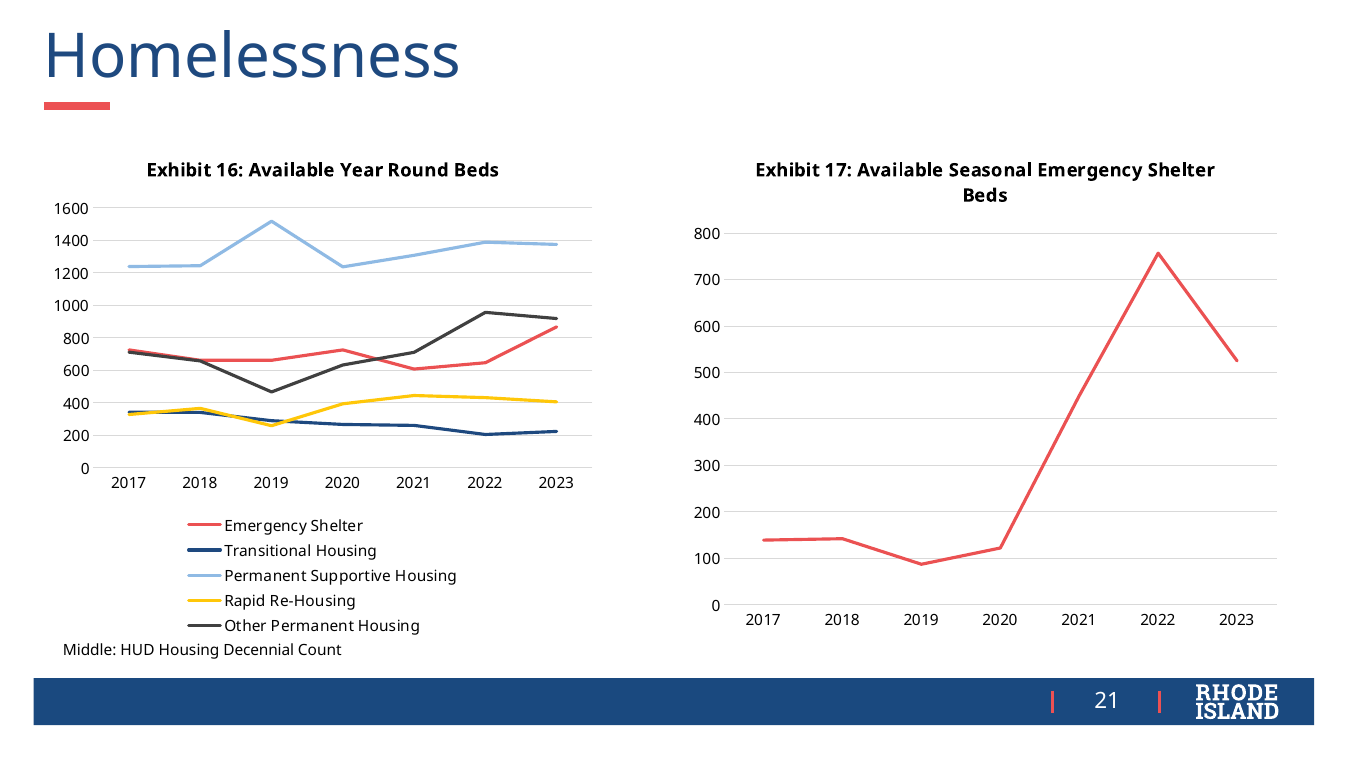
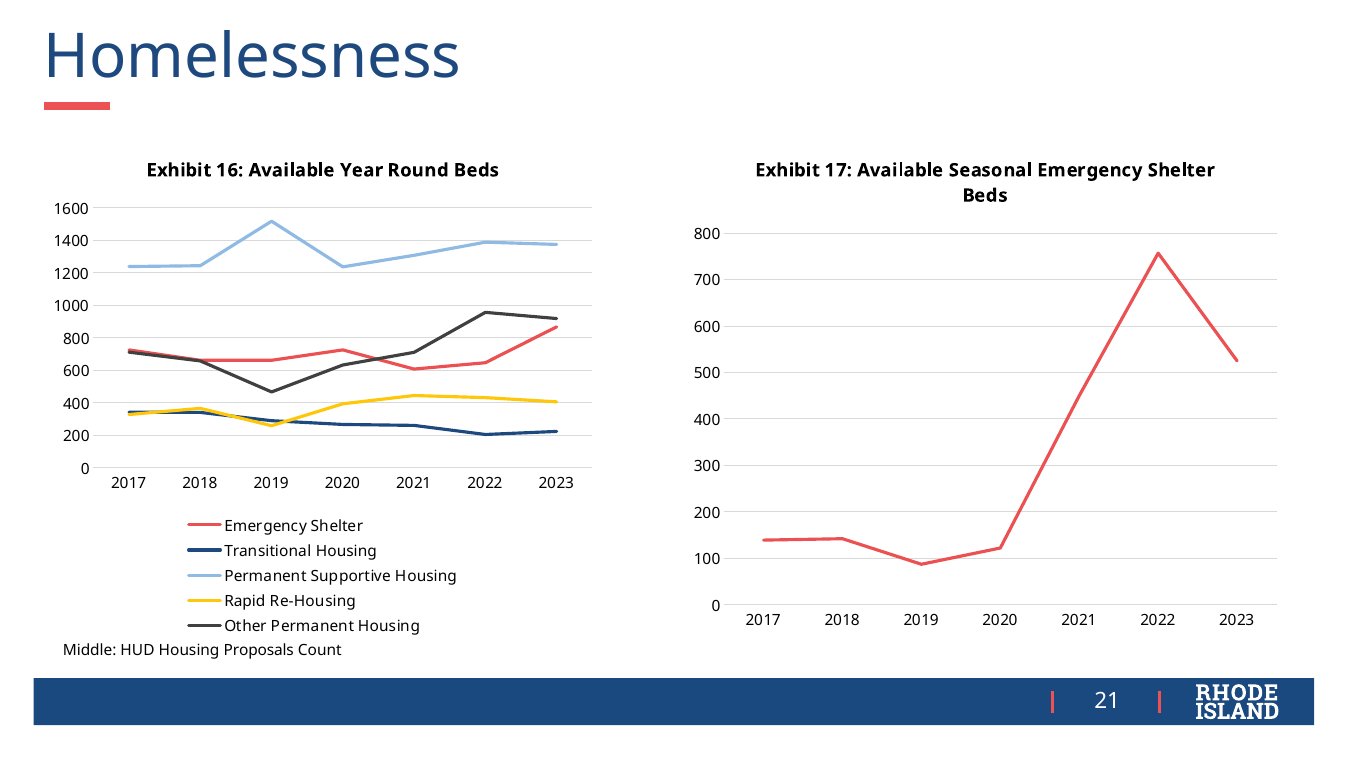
Decennial: Decennial -> Proposals
